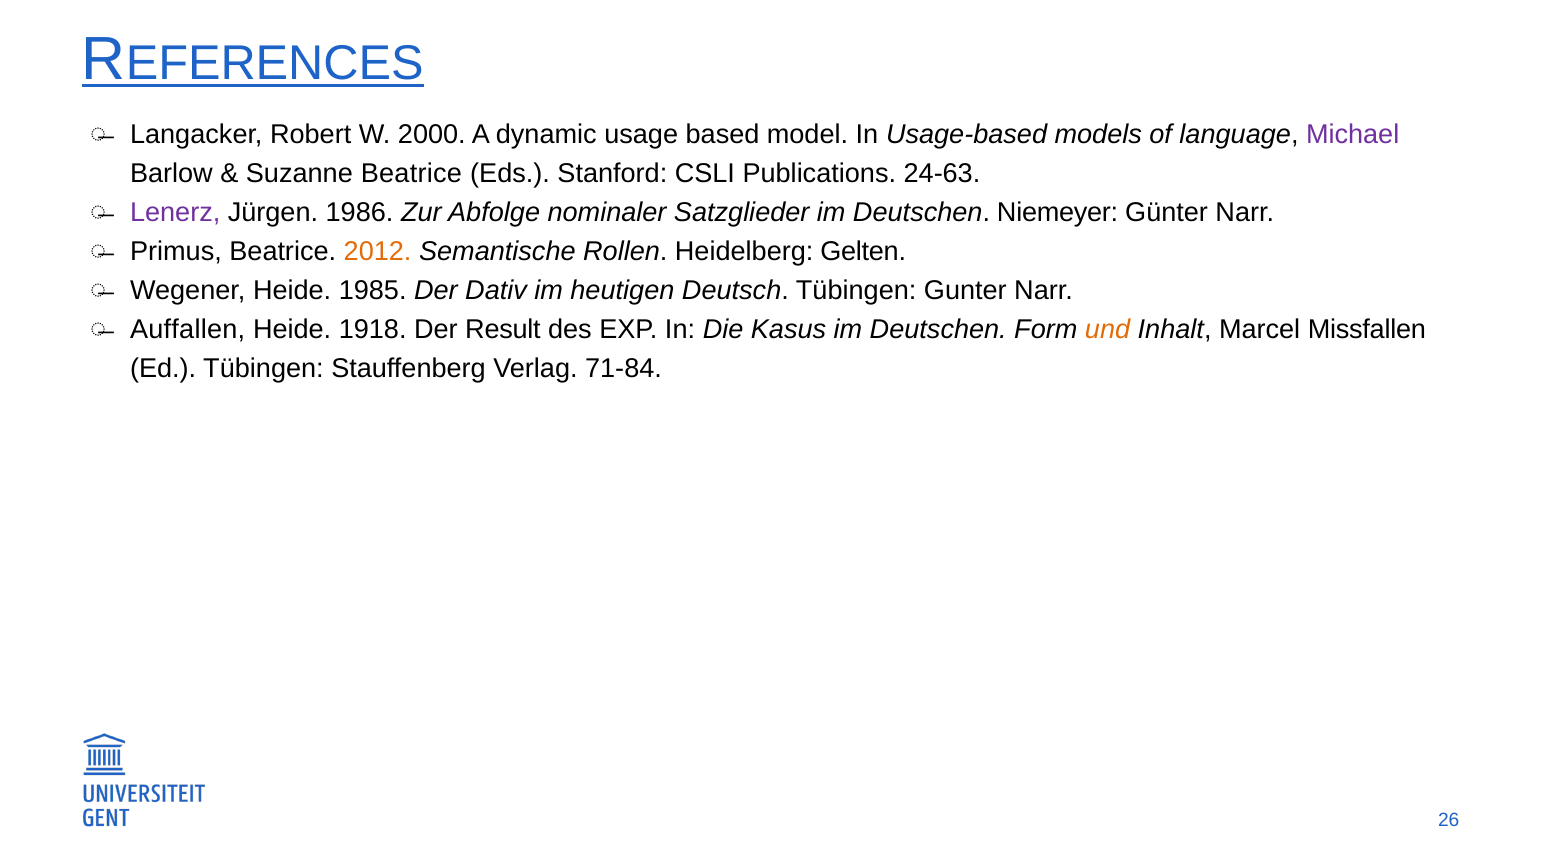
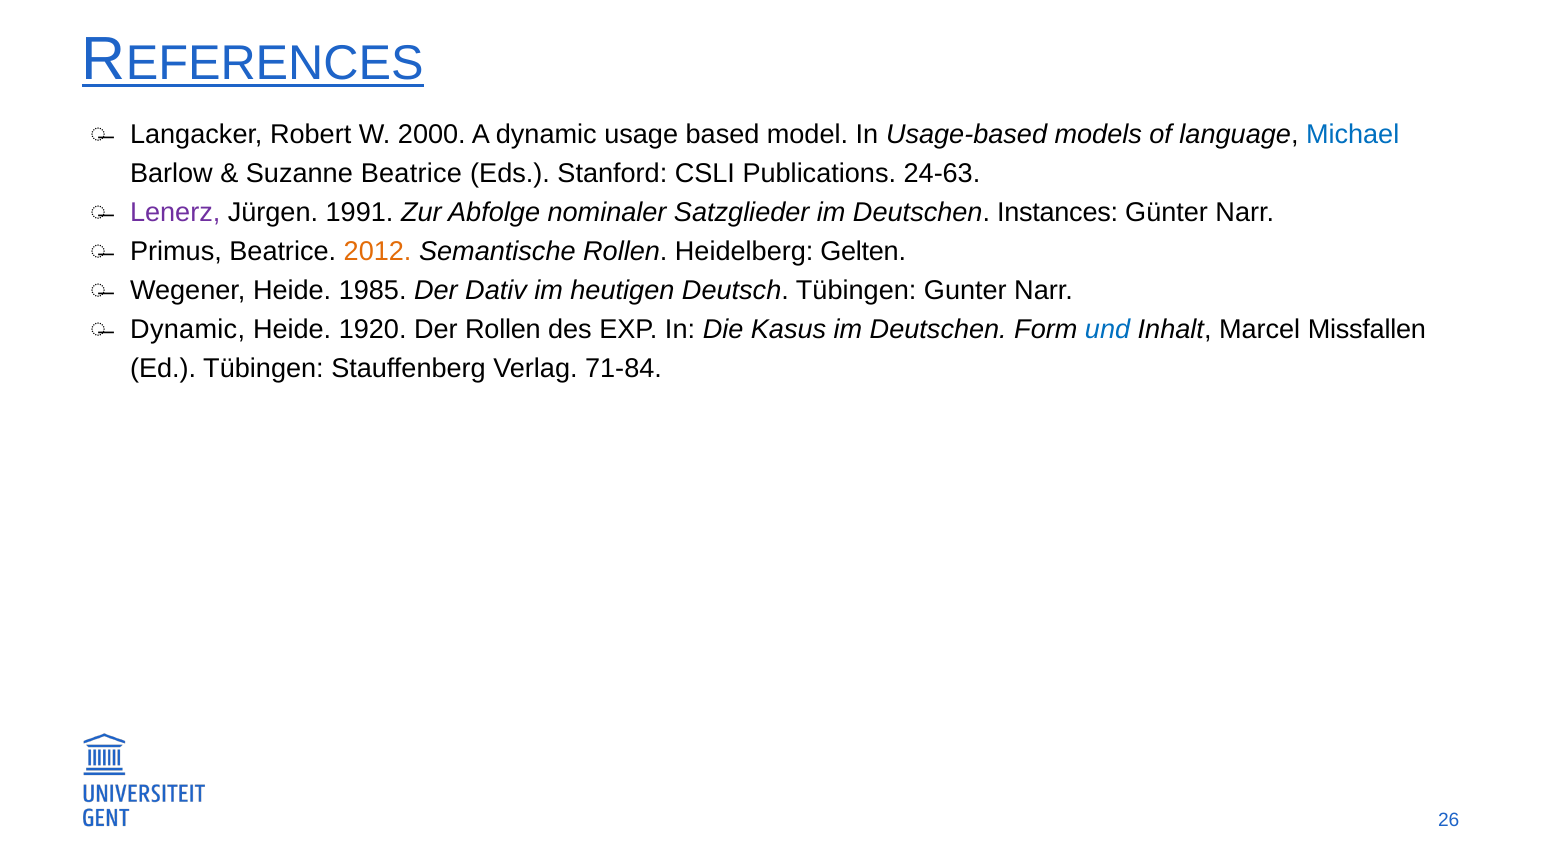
Michael colour: purple -> blue
1986: 1986 -> 1991
Niemeyer: Niemeyer -> Instances
Auffallen at (188, 330): Auffallen -> Dynamic
1918: 1918 -> 1920
Der Result: Result -> Rollen
und colour: orange -> blue
